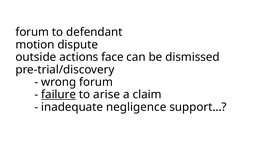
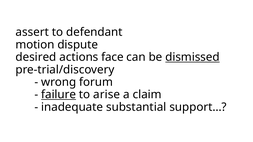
forum at (32, 32): forum -> assert
outside: outside -> desired
dismissed underline: none -> present
negligence: negligence -> substantial
